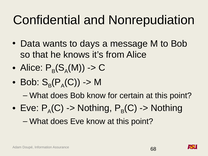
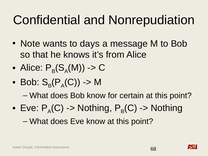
Data: Data -> Note
